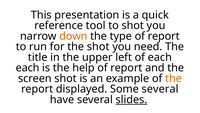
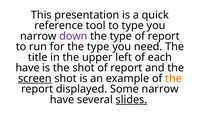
to shot: shot -> type
down colour: orange -> purple
for the shot: shot -> type
each at (28, 68): each -> have
the help: help -> shot
screen underline: none -> present
Some several: several -> narrow
